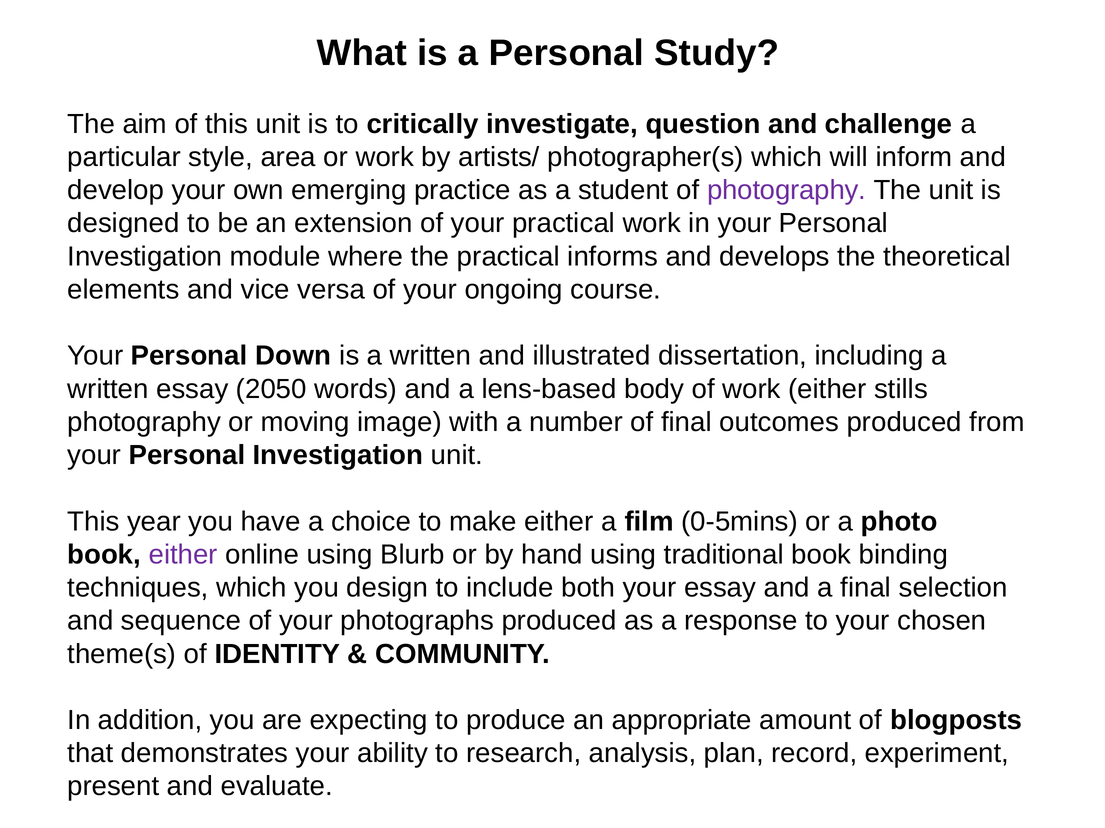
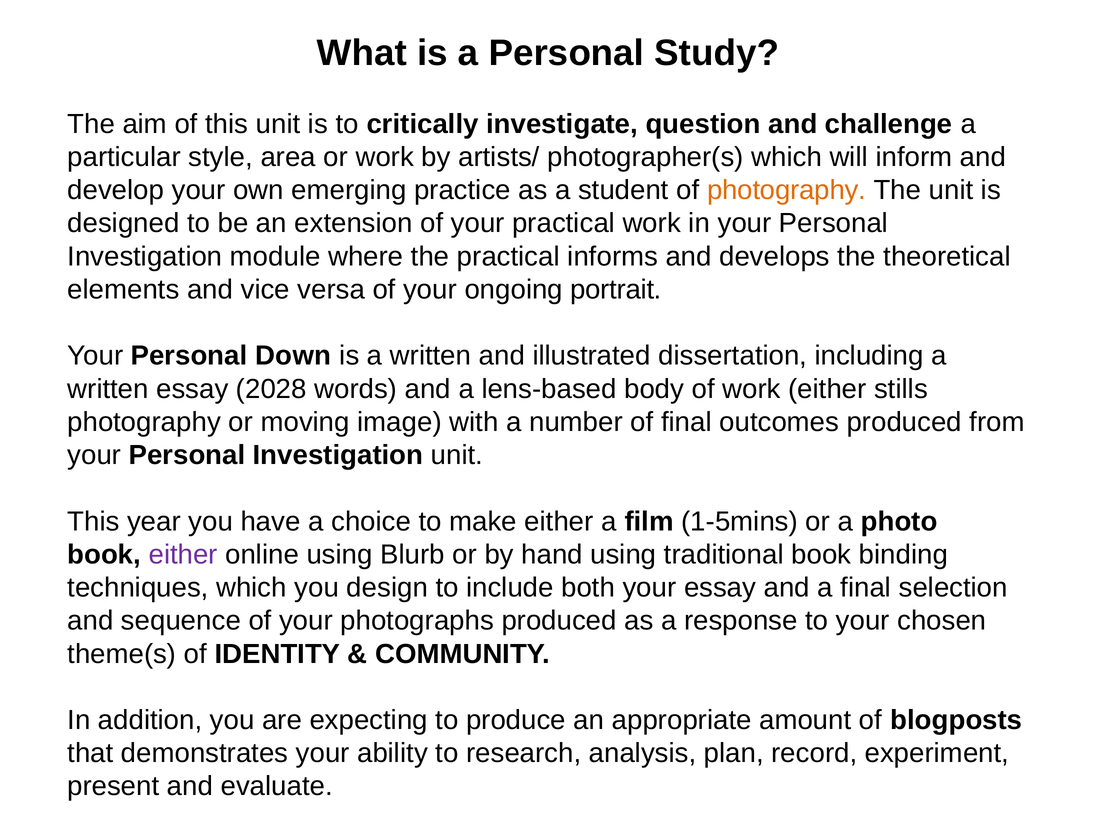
photography at (787, 190) colour: purple -> orange
course: course -> portrait
2050: 2050 -> 2028
0-5mins: 0-5mins -> 1-5mins
